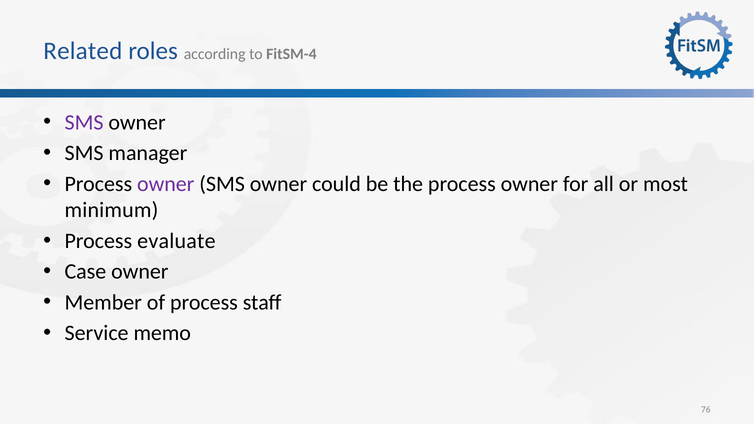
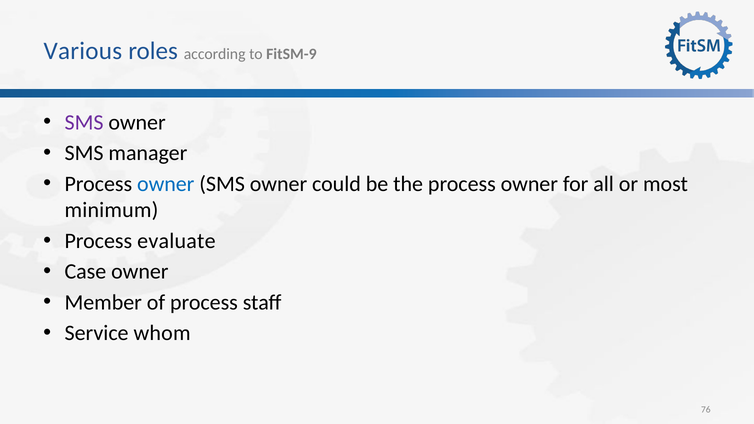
Related: Related -> Various
FitSM-4: FitSM-4 -> FitSM-9
owner at (166, 184) colour: purple -> blue
memo: memo -> whom
